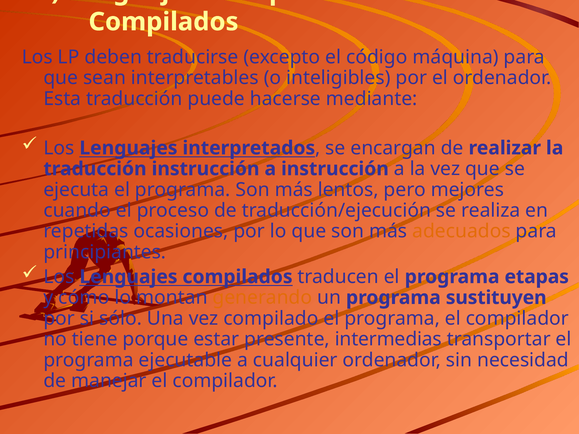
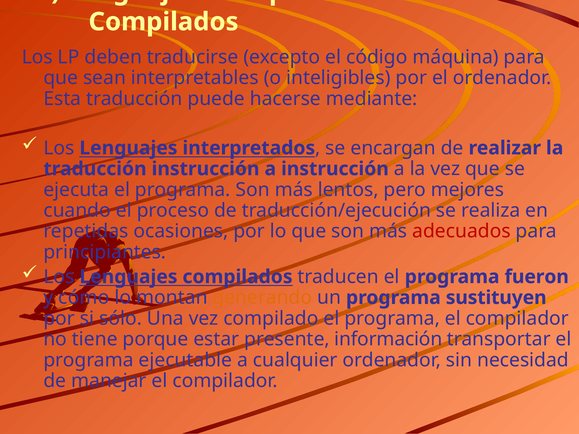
adecuados colour: orange -> red
etapas: etapas -> fueron
intermedias: intermedias -> información
